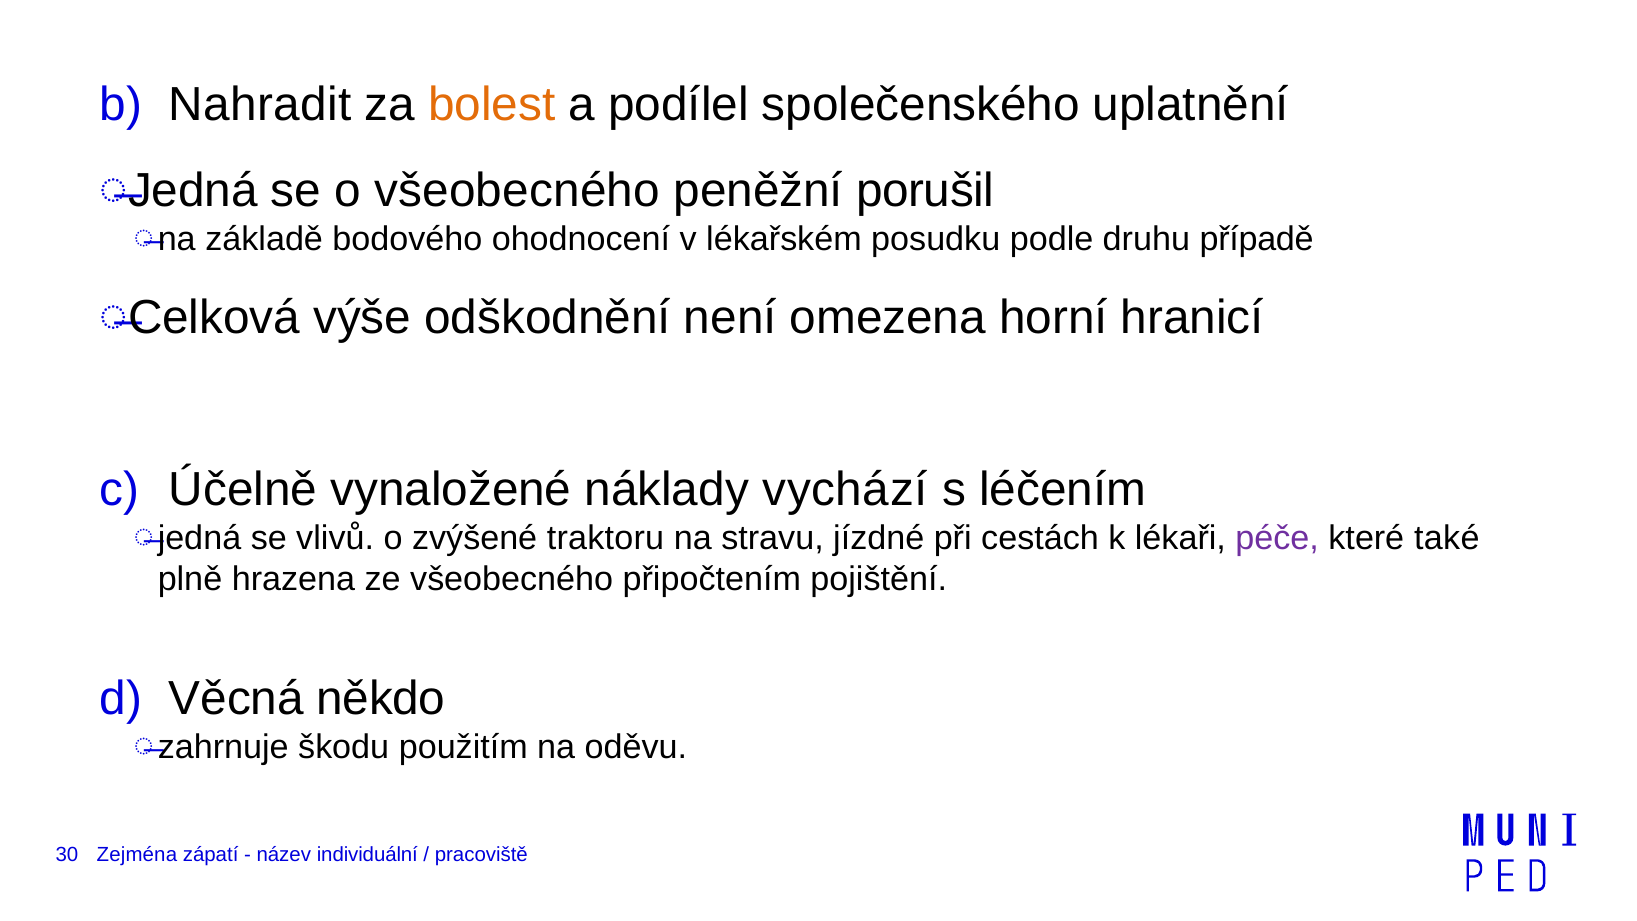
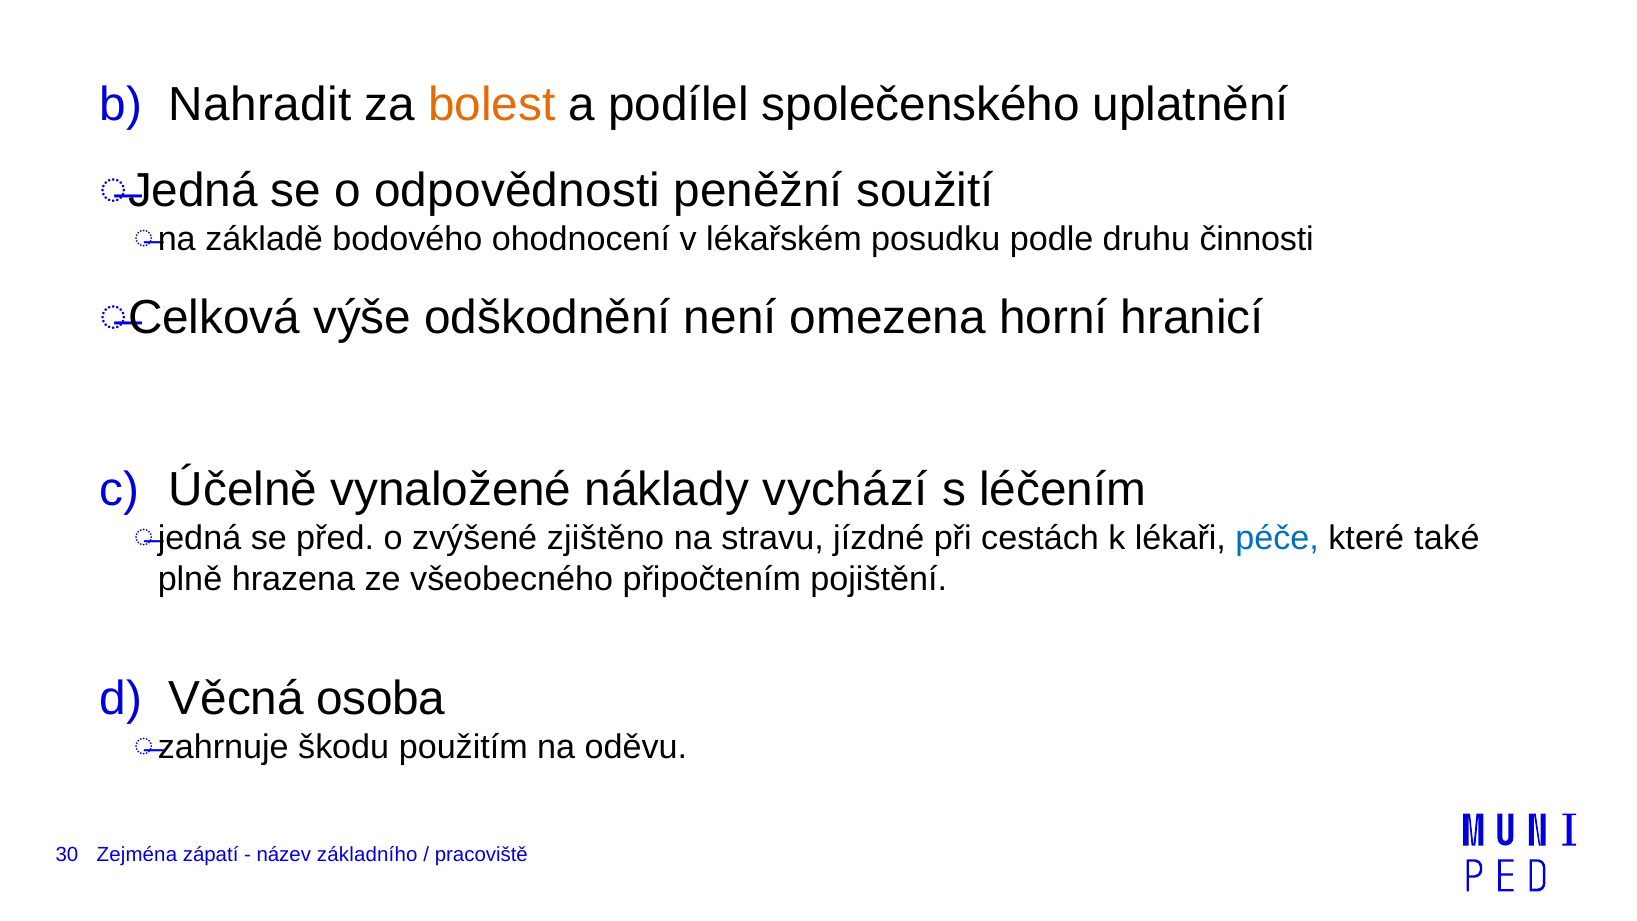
o všeobecného: všeobecného -> odpovědnosti
porušil: porušil -> soužití
případě: případě -> činnosti
vlivů: vlivů -> před
traktoru: traktoru -> zjištěno
péče colour: purple -> blue
někdo: někdo -> osoba
individuální: individuální -> základního
